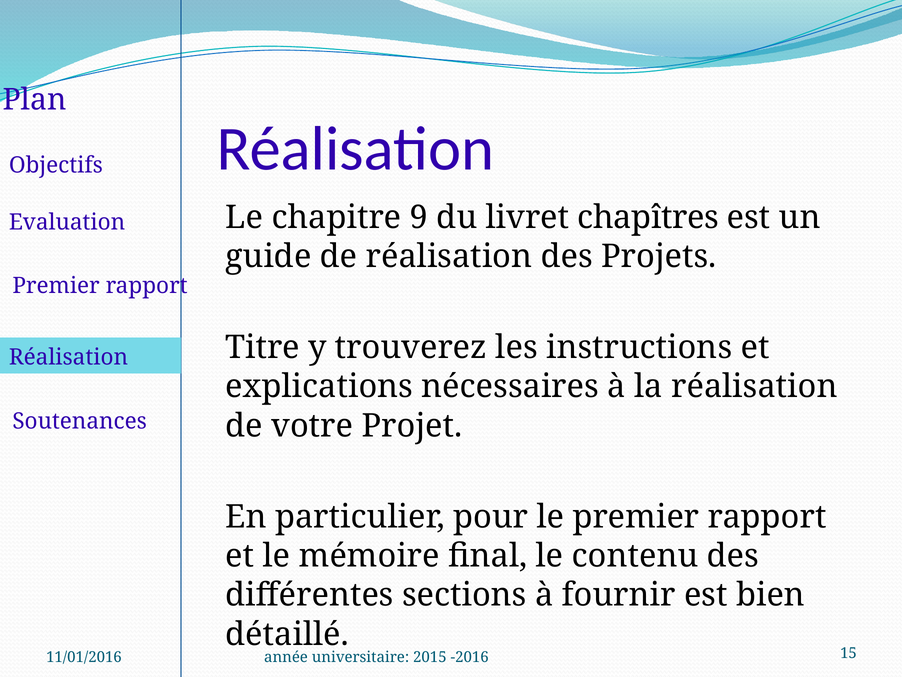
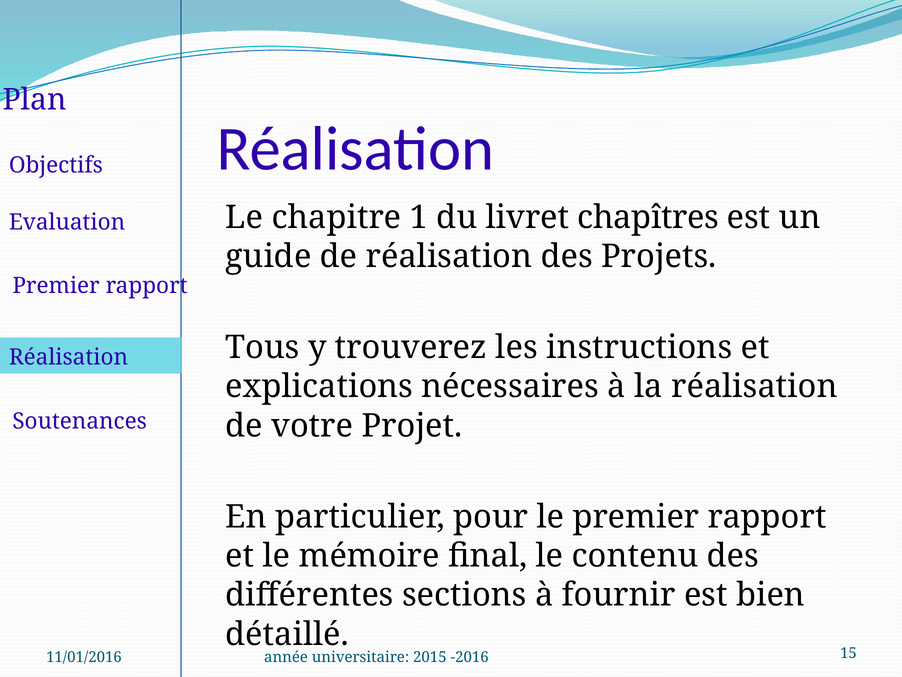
9: 9 -> 1
Titre: Titre -> Tous
